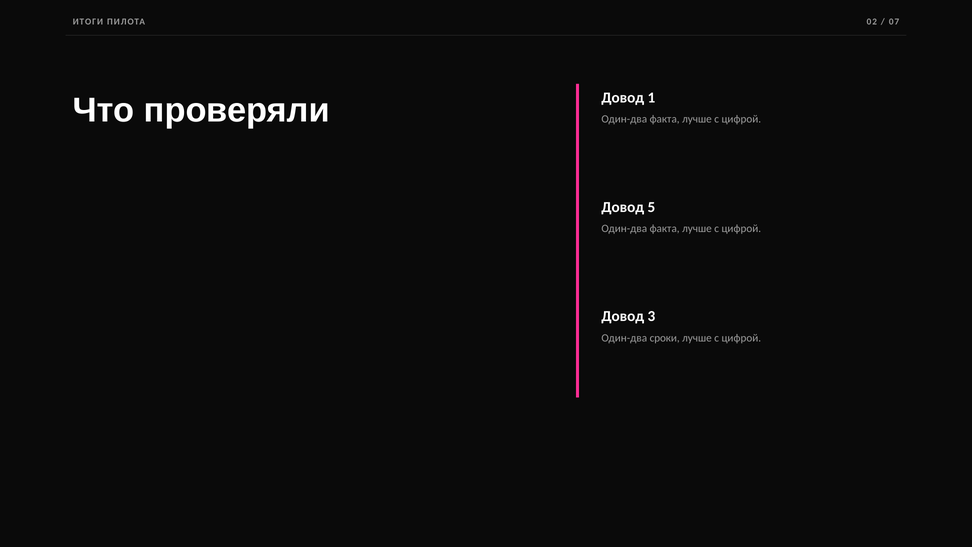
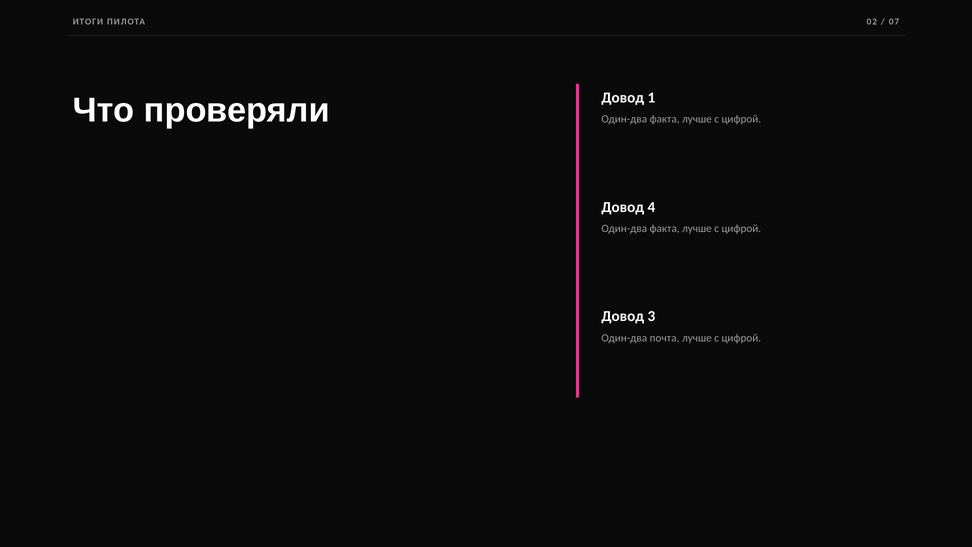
5: 5 -> 4
сроки: сроки -> почта
